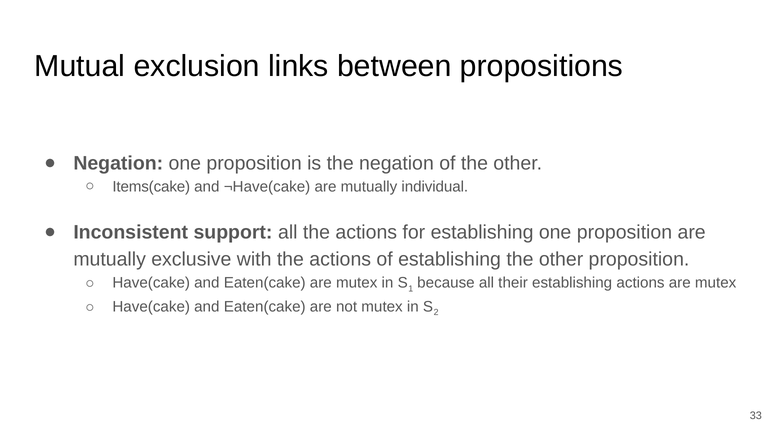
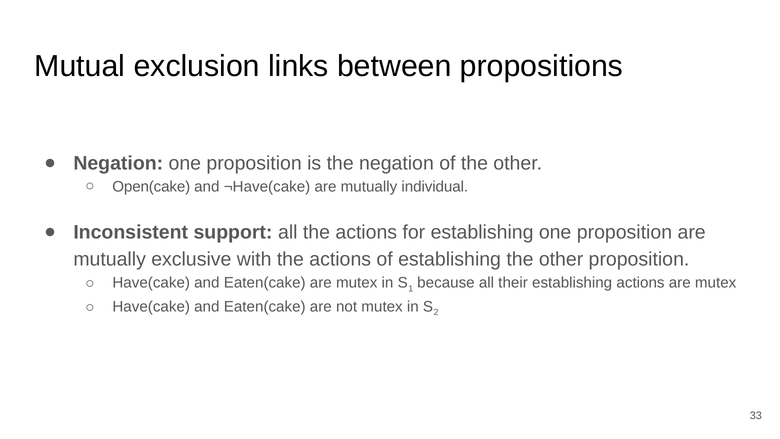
Items(cake: Items(cake -> Open(cake
